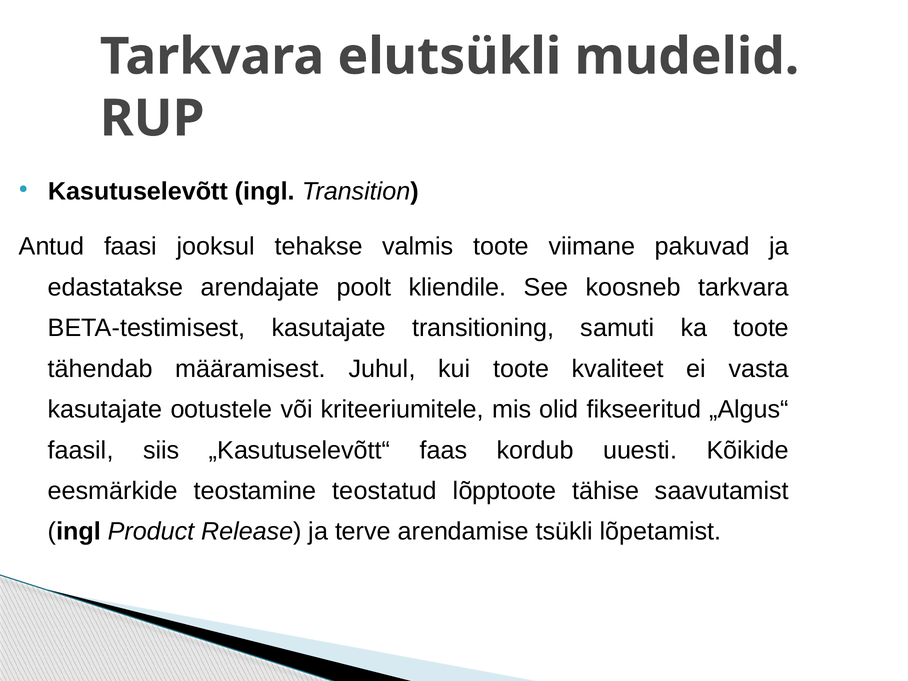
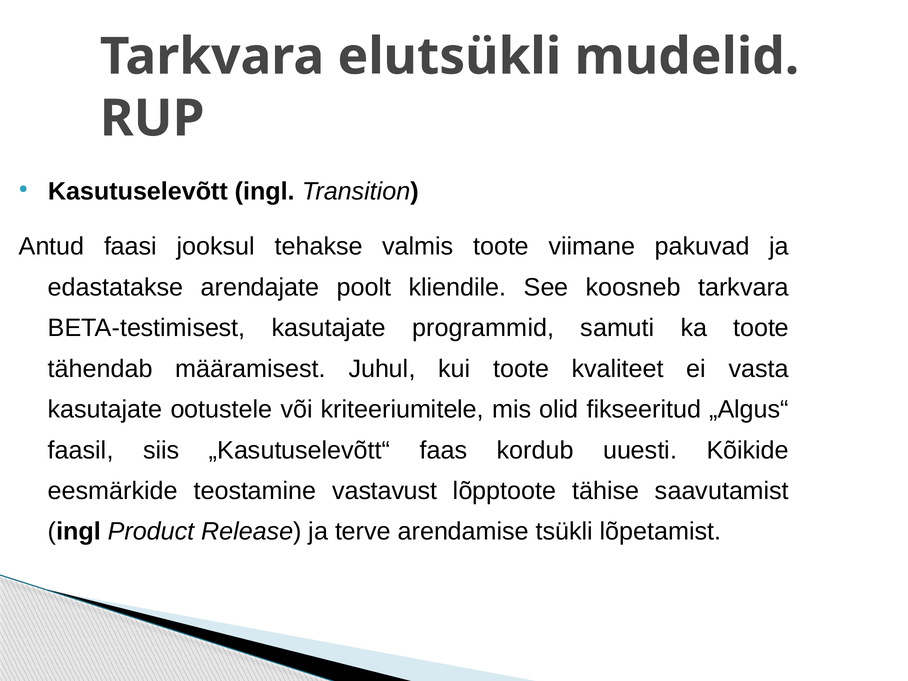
transitioning: transitioning -> programmid
teostatud: teostatud -> vastavust
